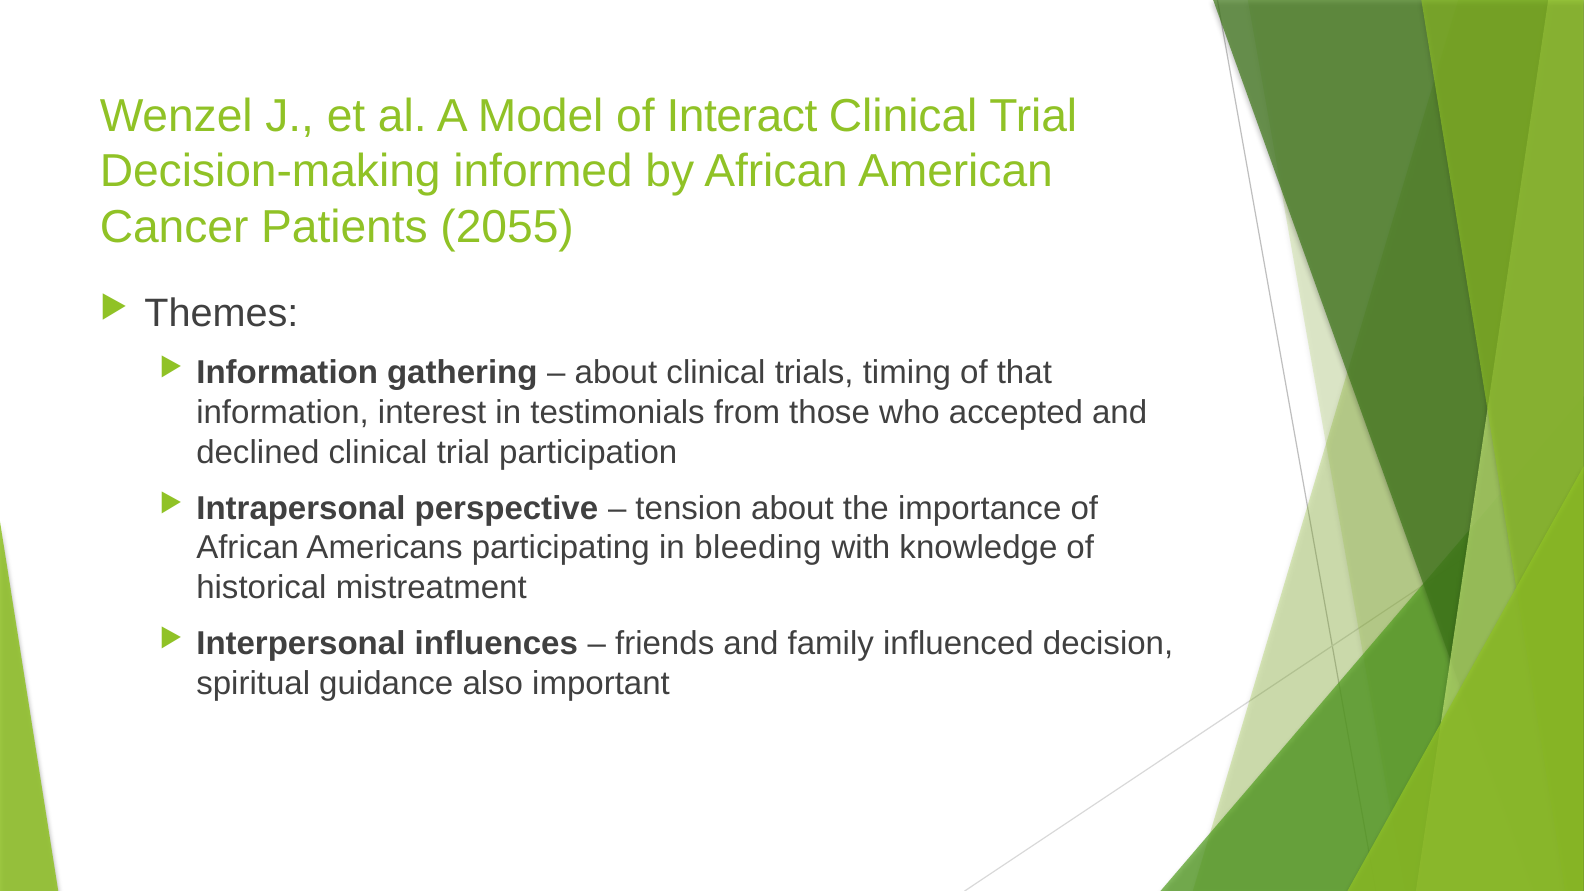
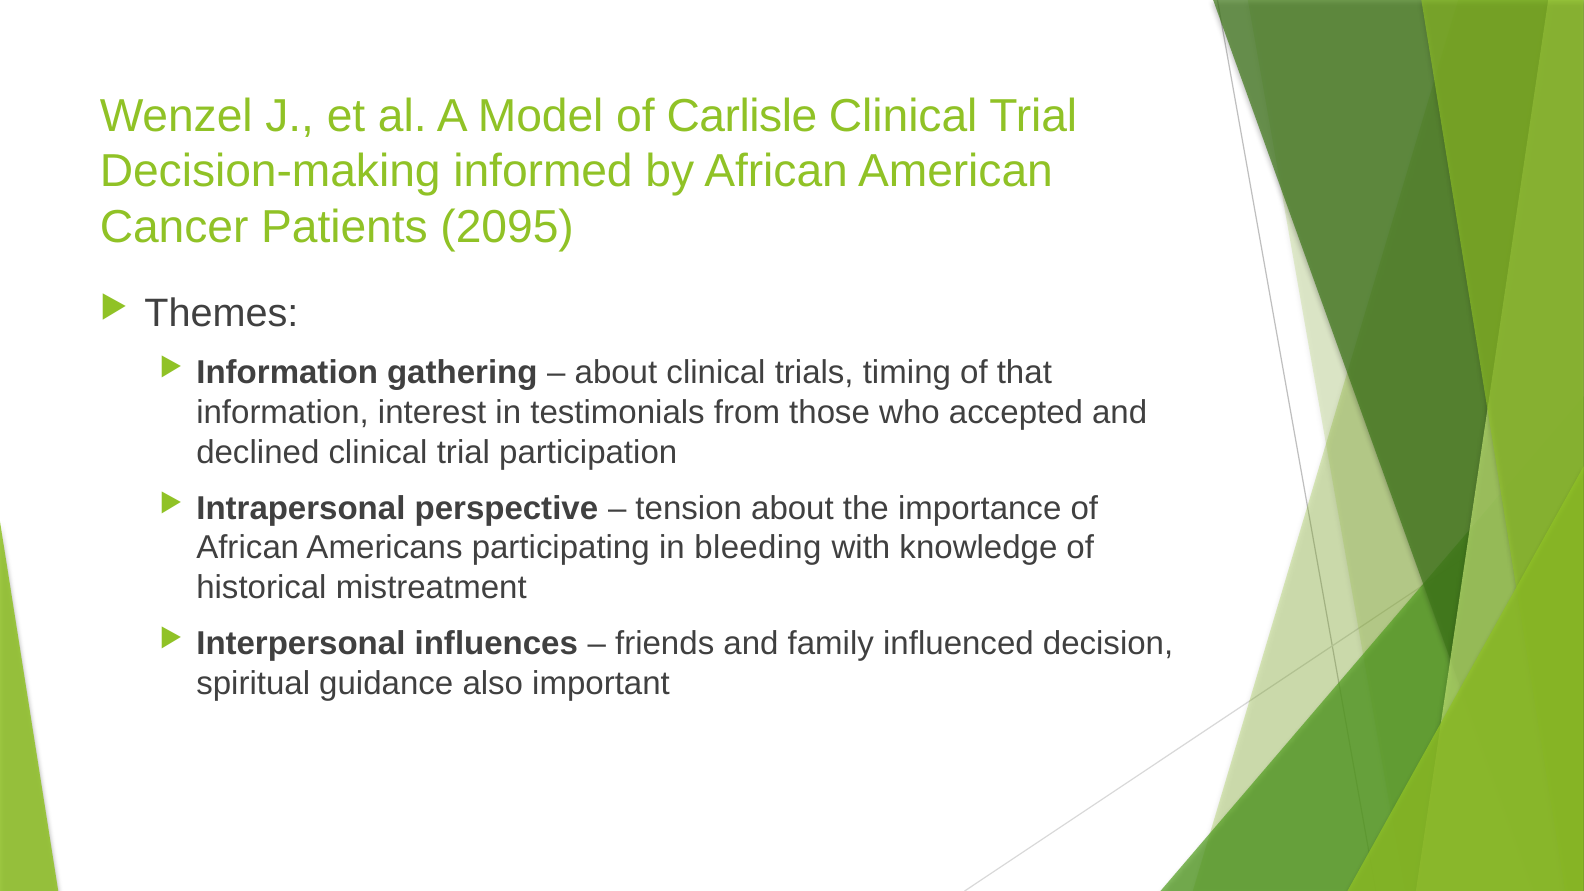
Interact: Interact -> Carlisle
2055: 2055 -> 2095
